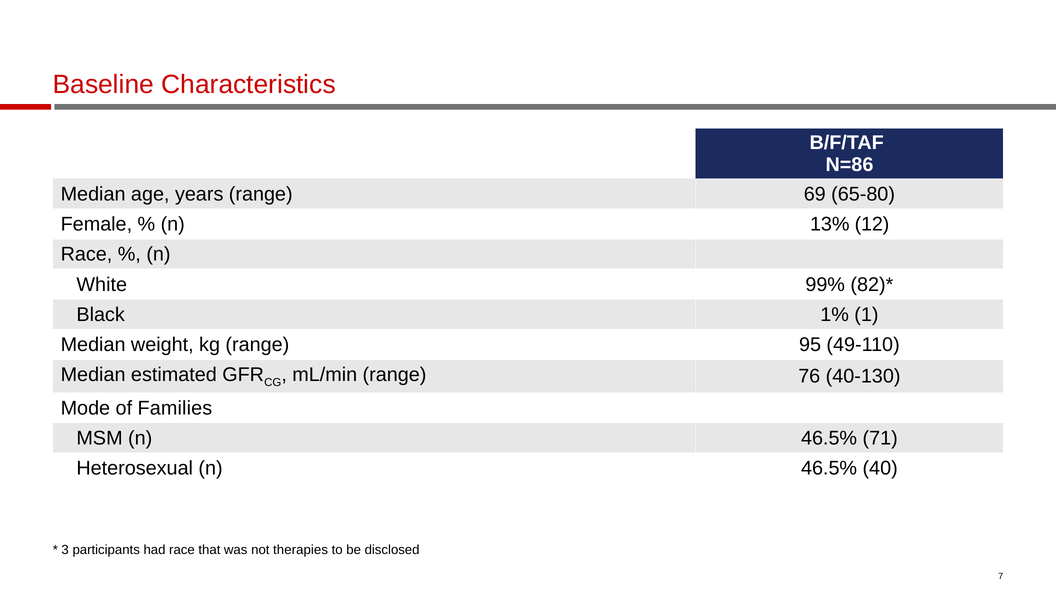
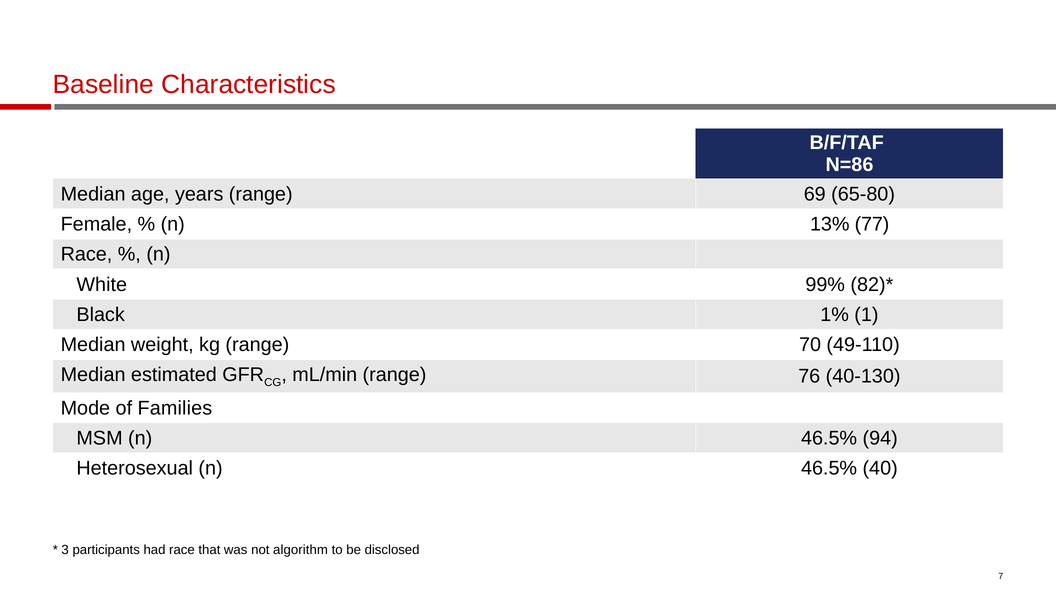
12: 12 -> 77
95: 95 -> 70
71: 71 -> 94
therapies: therapies -> algorithm
